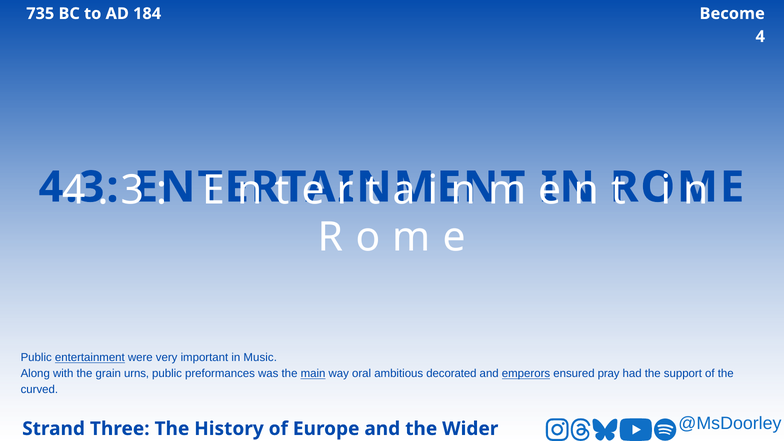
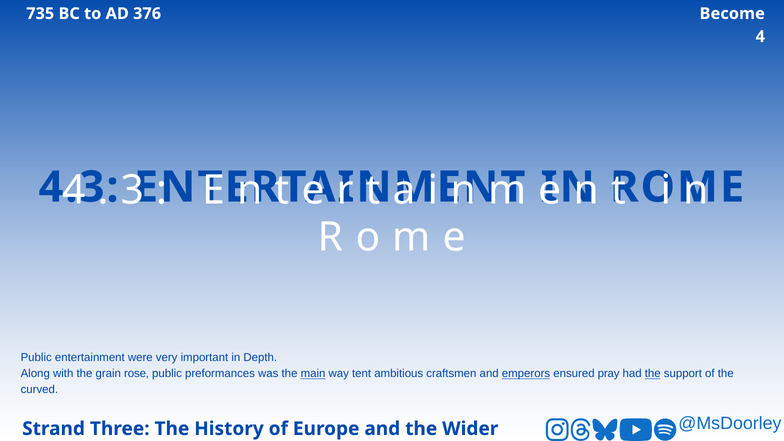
184: 184 -> 376
entertainment at (90, 358) underline: present -> none
Music: Music -> Depth
urns: urns -> rose
oral: oral -> tent
decorated: decorated -> craftsmen
the at (653, 374) underline: none -> present
